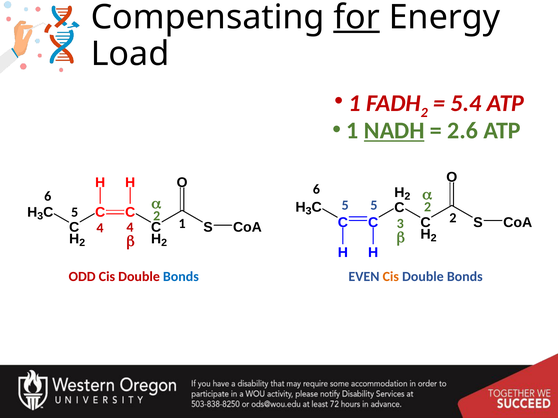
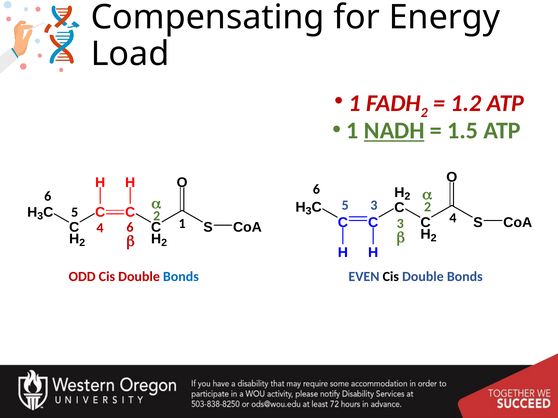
for underline: present -> none
5.4: 5.4 -> 1.2
2.6: 2.6 -> 1.5
5 5: 5 -> 3
3 2: 2 -> 4
4 4: 4 -> 6
Cis at (391, 277) colour: orange -> black
